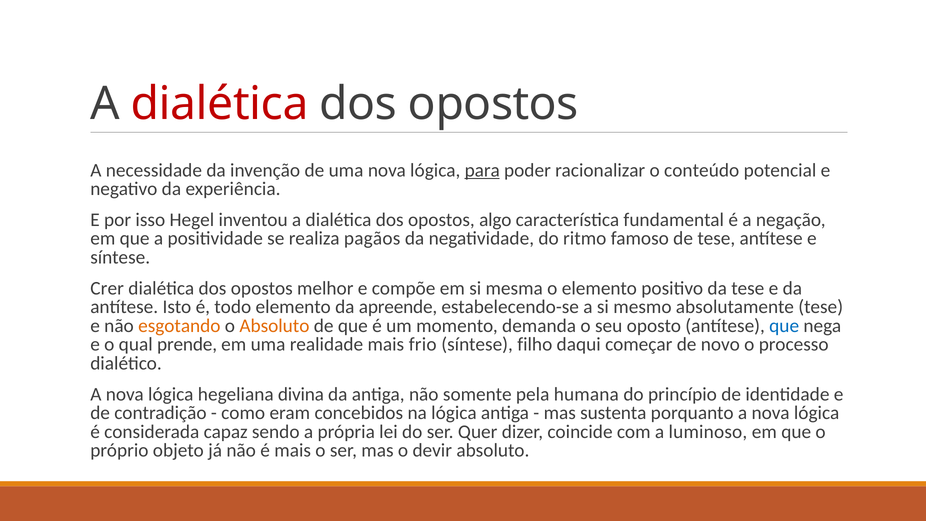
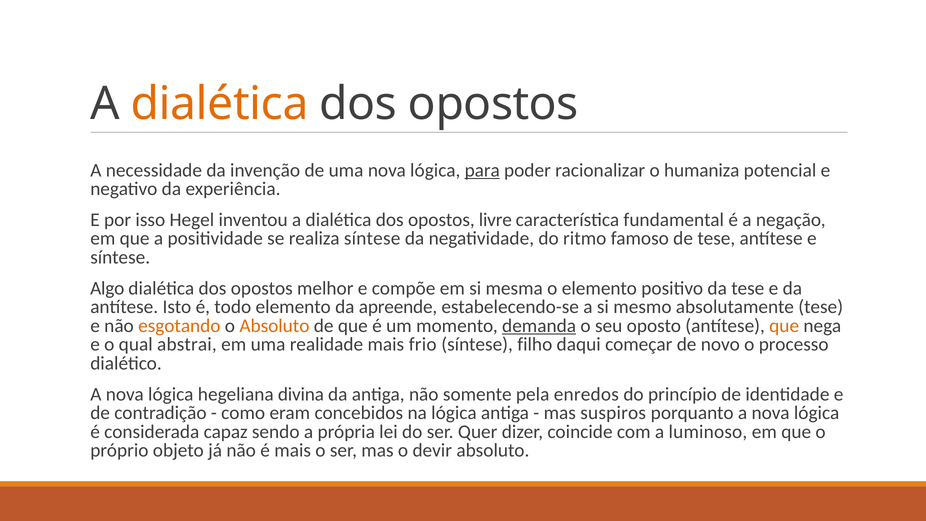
dialética at (220, 104) colour: red -> orange
conteúdo: conteúdo -> humaniza
algo: algo -> livre
realiza pagãos: pagãos -> síntese
Crer: Crer -> Algo
demanda underline: none -> present
que at (784, 326) colour: blue -> orange
prende: prende -> abstrai
humana: humana -> enredos
sustenta: sustenta -> suspiros
